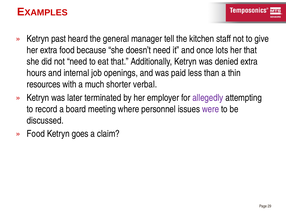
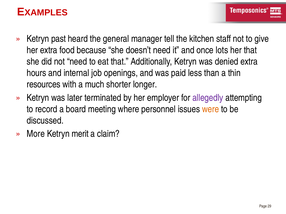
verbal: verbal -> longer
were colour: purple -> orange
Food at (36, 134): Food -> More
goes: goes -> merit
